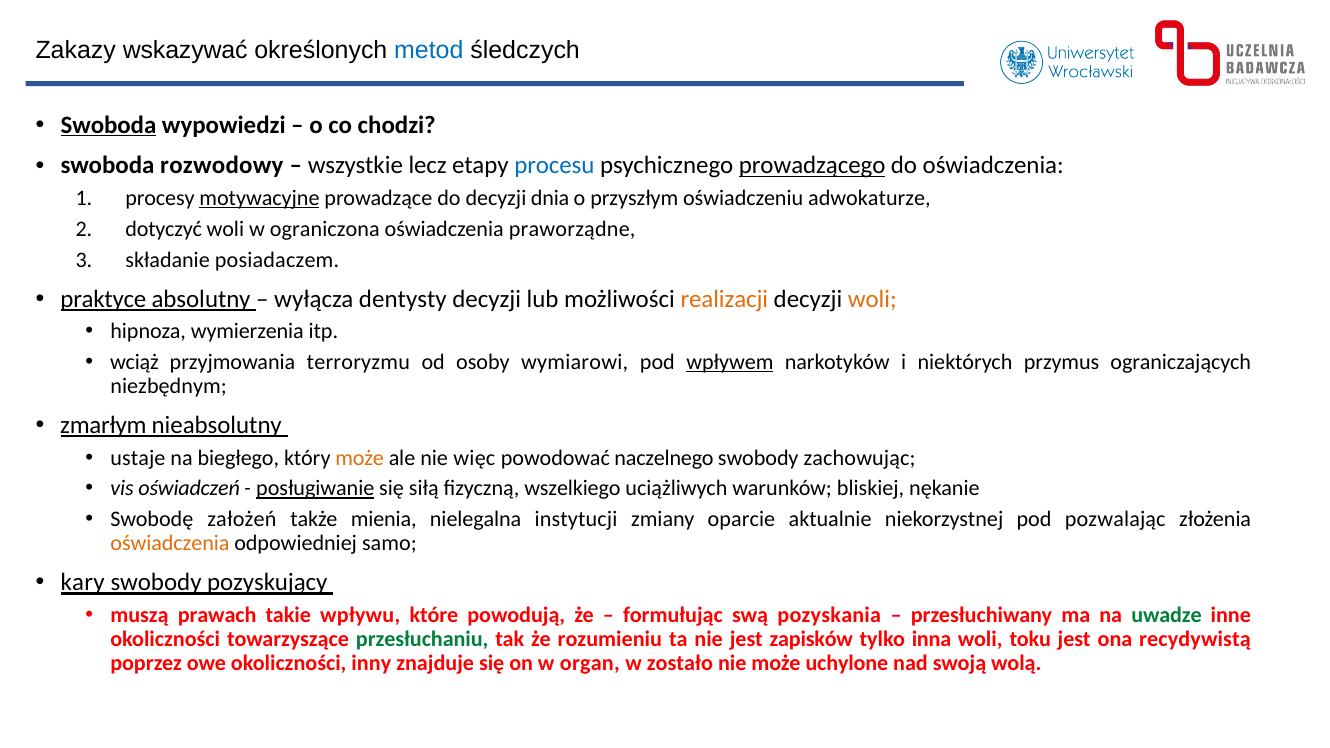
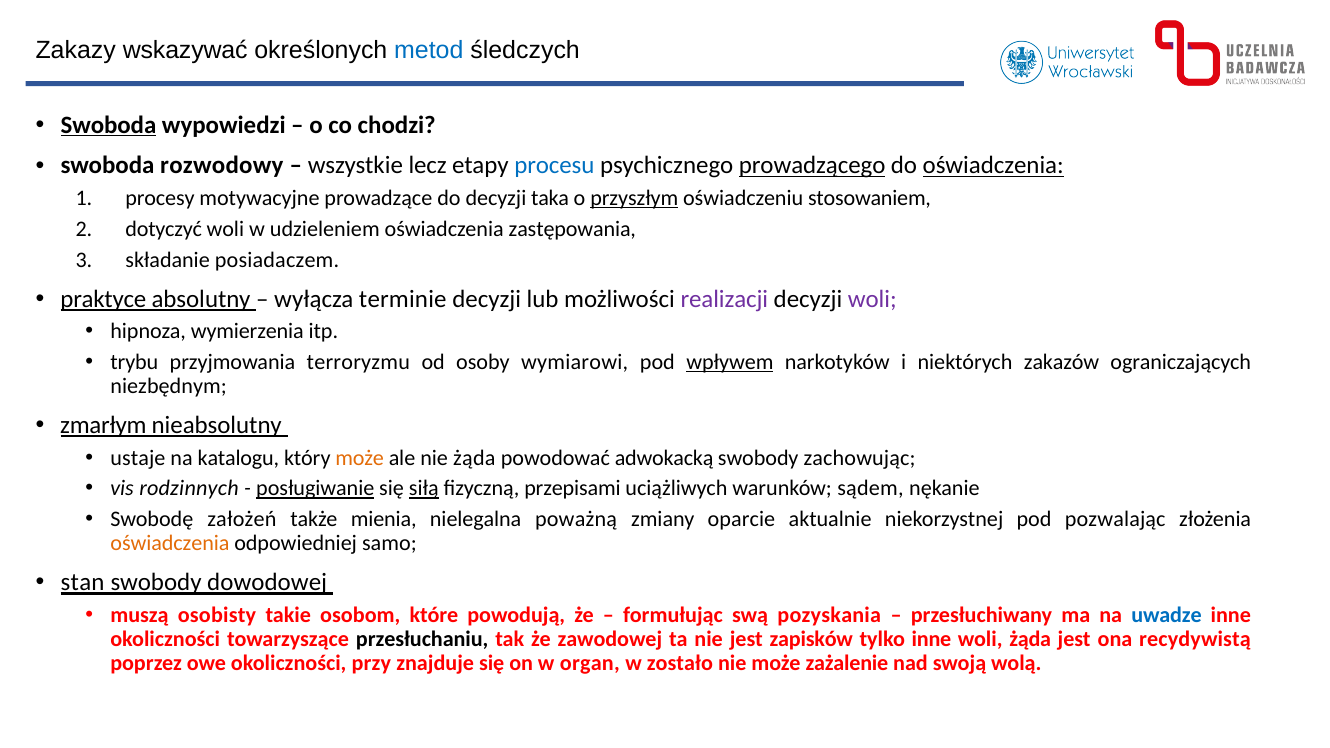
oświadczenia at (993, 166) underline: none -> present
motywacyjne underline: present -> none
dnia: dnia -> taka
przyszłym underline: none -> present
adwokaturze: adwokaturze -> stosowaniem
ograniczona: ograniczona -> udzieleniem
praworządne: praworządne -> zastępowania
dentysty: dentysty -> terminie
realizacji colour: orange -> purple
woli at (872, 299) colour: orange -> purple
wciąż: wciąż -> trybu
przymus: przymus -> zakazów
biegłego: biegłego -> katalogu
nie więc: więc -> żąda
naczelnego: naczelnego -> adwokacką
oświadczeń: oświadczeń -> rodzinnych
siłą underline: none -> present
wszelkiego: wszelkiego -> przepisami
bliskiej: bliskiej -> sądem
instytucji: instytucji -> poważną
kary: kary -> stan
pozyskujący: pozyskujący -> dowodowej
prawach: prawach -> osobisty
wpływu: wpływu -> osobom
uwadze colour: green -> blue
przesłuchaniu colour: green -> black
rozumieniu: rozumieniu -> zawodowej
tylko inna: inna -> inne
woli toku: toku -> żąda
inny: inny -> przy
uchylone: uchylone -> zażalenie
